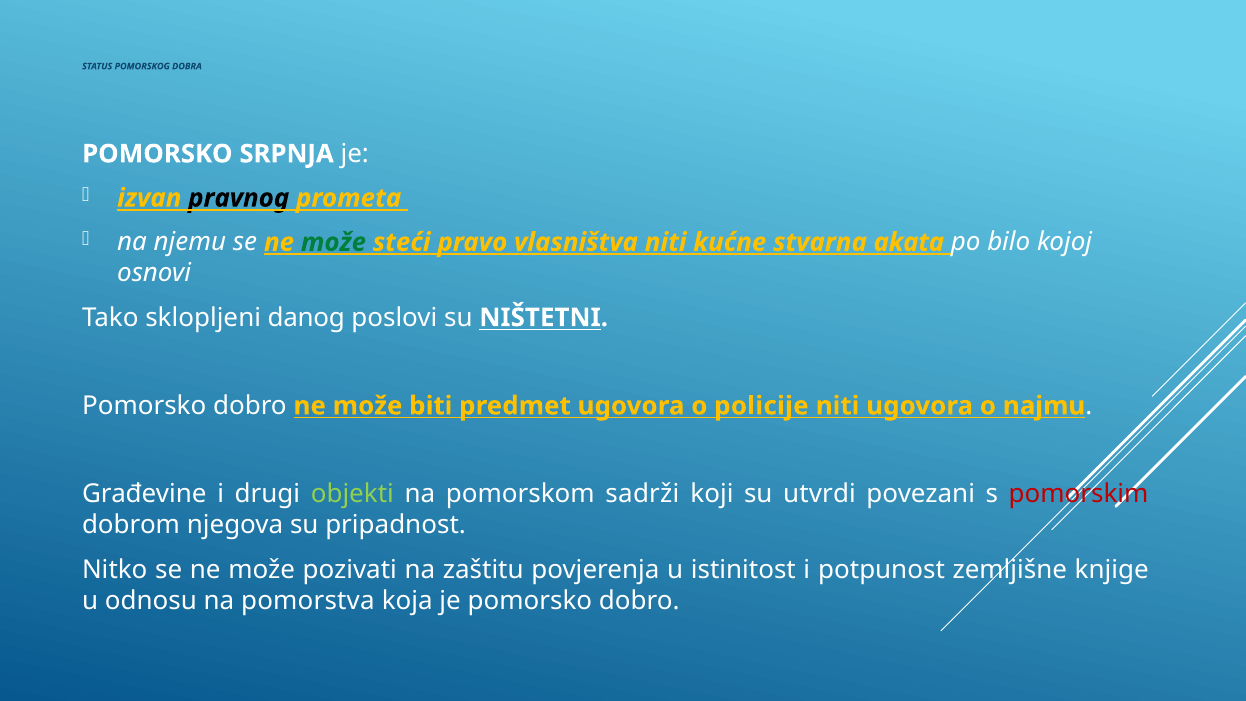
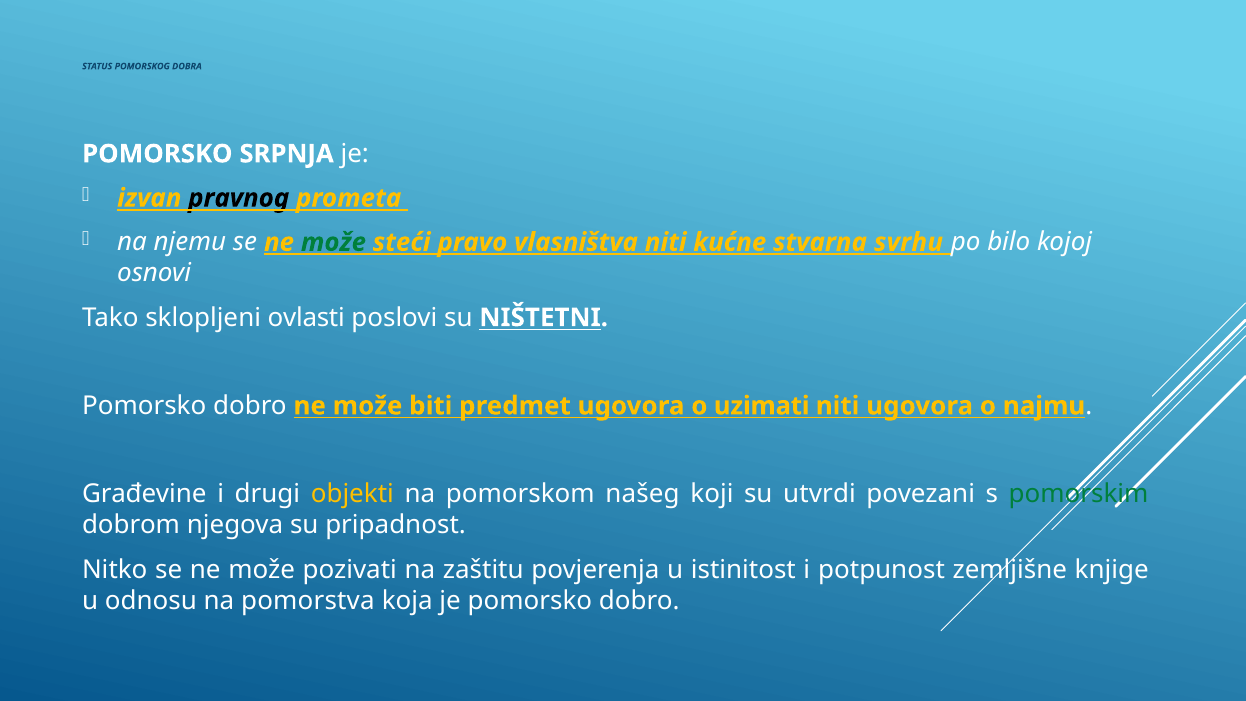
akata: akata -> svrhu
danog: danog -> ovlasti
policije: policije -> uzimati
objekti colour: light green -> yellow
sadrži: sadrži -> našeg
pomorskim colour: red -> green
